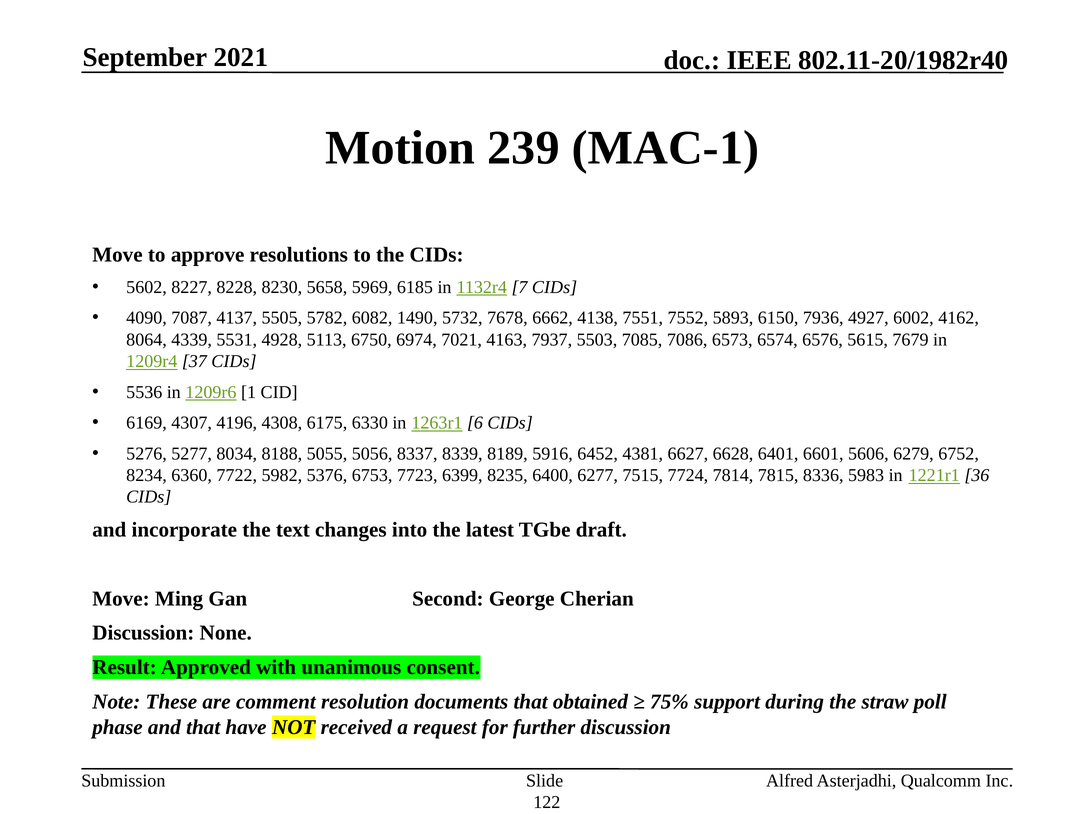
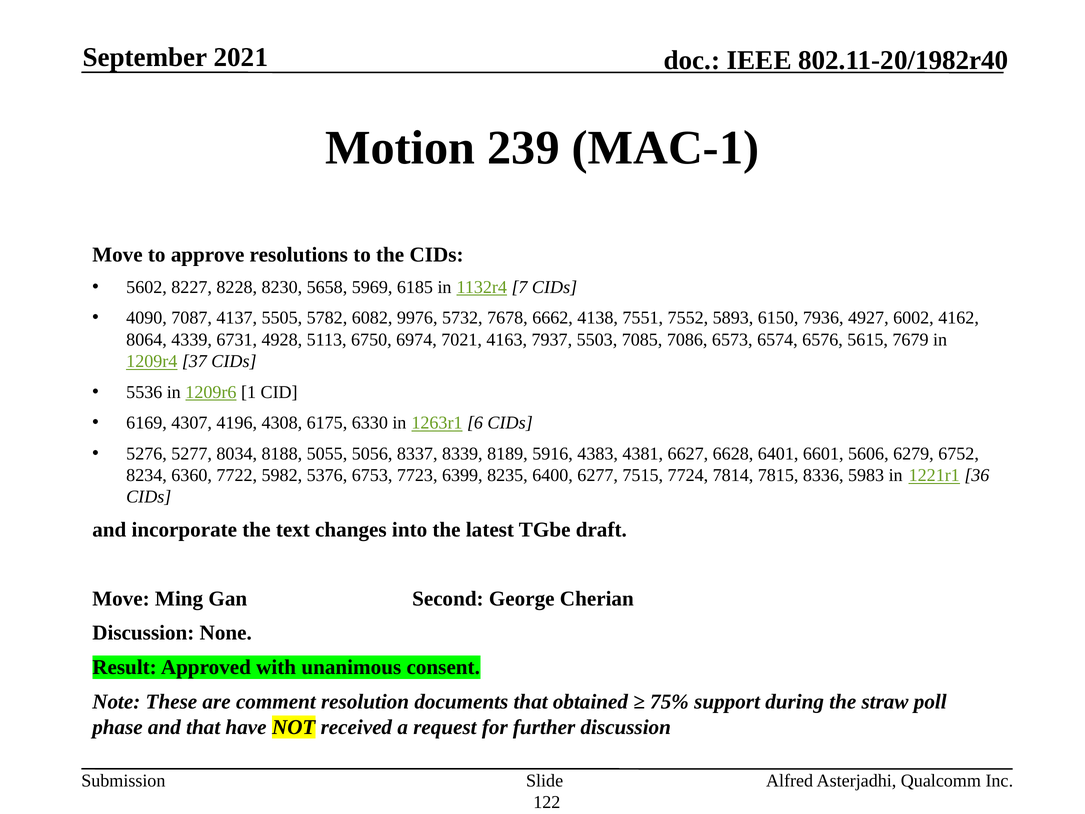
1490: 1490 -> 9976
5531: 5531 -> 6731
6452: 6452 -> 4383
